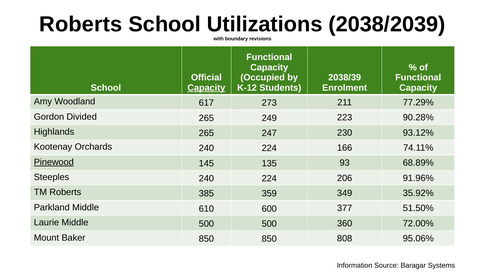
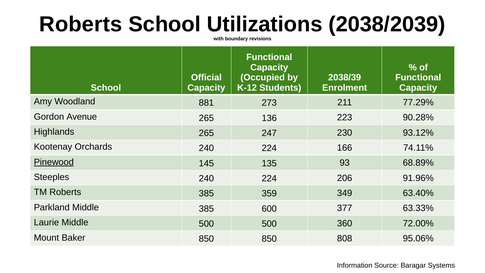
Capacity at (206, 88) underline: present -> none
617: 617 -> 881
Divided: Divided -> Avenue
249: 249 -> 136
35.92%: 35.92% -> 63.40%
Middle 610: 610 -> 385
51.50%: 51.50% -> 63.33%
